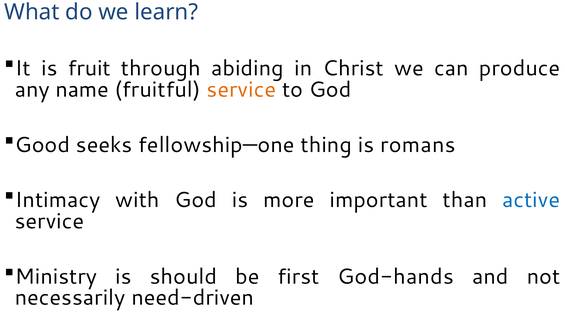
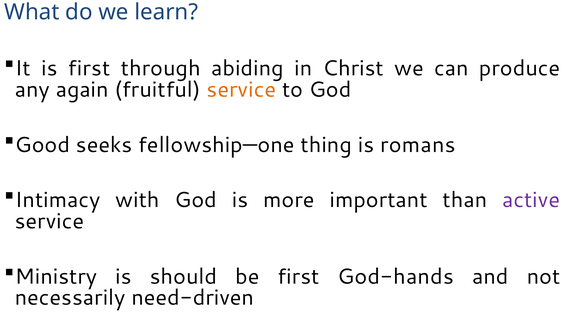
is fruit: fruit -> first
name: name -> again
active colour: blue -> purple
